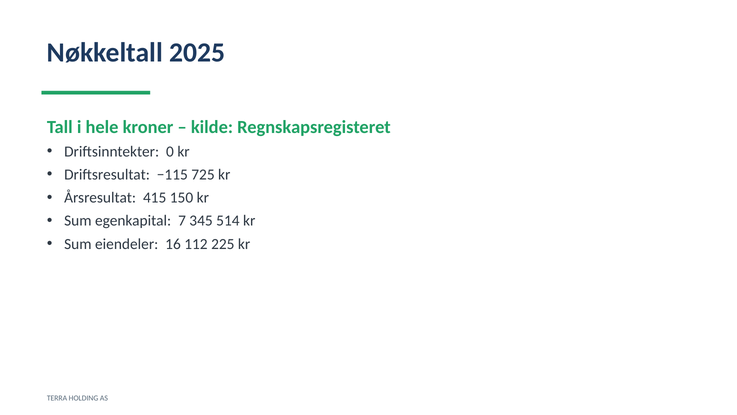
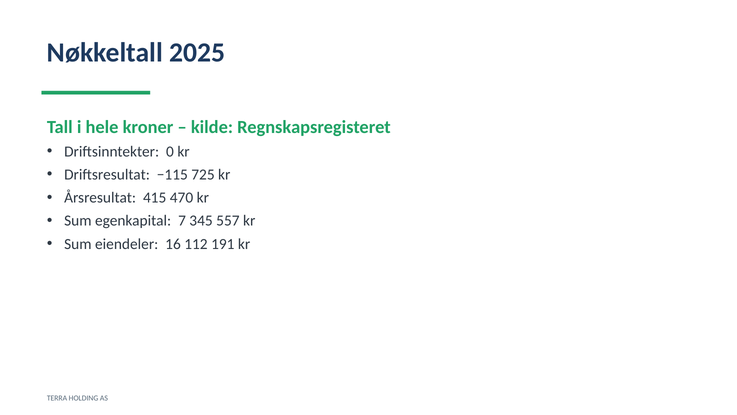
150: 150 -> 470
514: 514 -> 557
225: 225 -> 191
